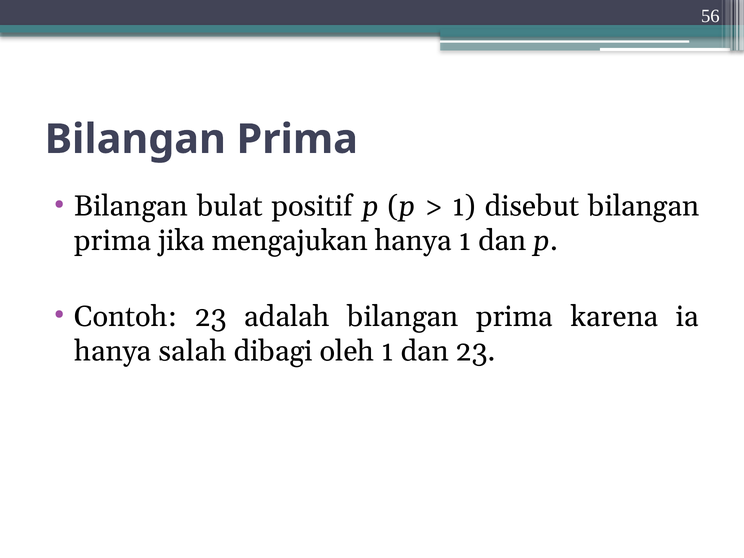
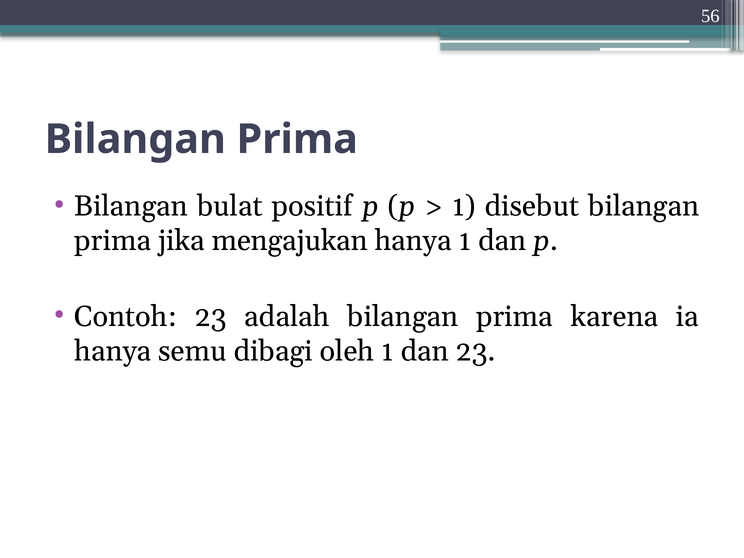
salah: salah -> semu
